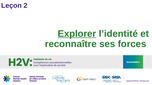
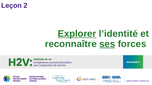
ses underline: none -> present
